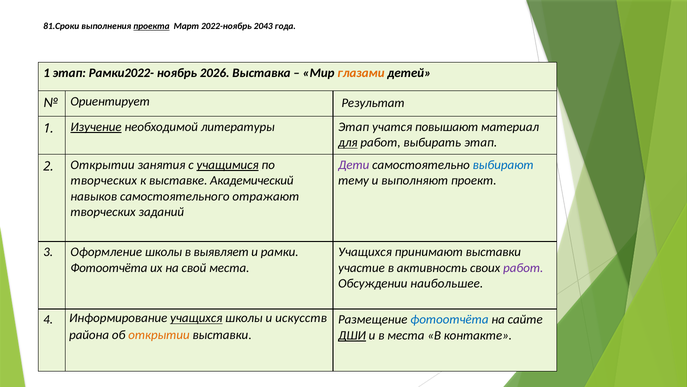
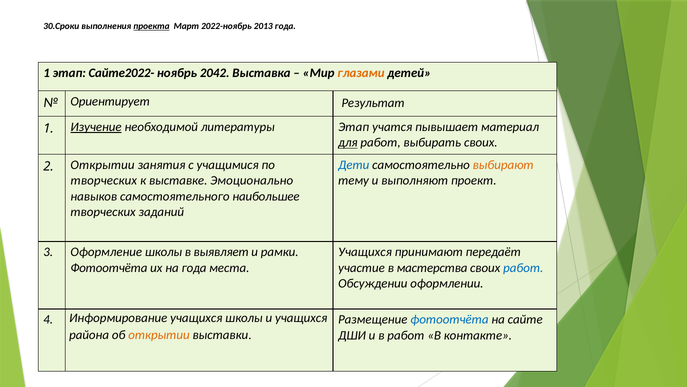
81.Сроки: 81.Сроки -> 30.Сроки
2043: 2043 -> 2013
Рамки2022-: Рамки2022- -> Сайте2022-
2026: 2026 -> 2042
повышают: повышают -> пывышает
выбирать этап: этап -> своих
Дети colour: purple -> blue
выбирают colour: blue -> orange
учащимися underline: present -> none
Академический: Академический -> Эмоционально
отражают: отражают -> наибольшее
принимают выставки: выставки -> передаёт
на свой: свой -> года
активность: активность -> мастерства
работ at (523, 268) colour: purple -> blue
наибольшее: наибольшее -> оформлении
учащихся at (196, 318) underline: present -> none
и искусств: искусств -> учащихся
ДШИ underline: present -> none
в места: места -> работ
